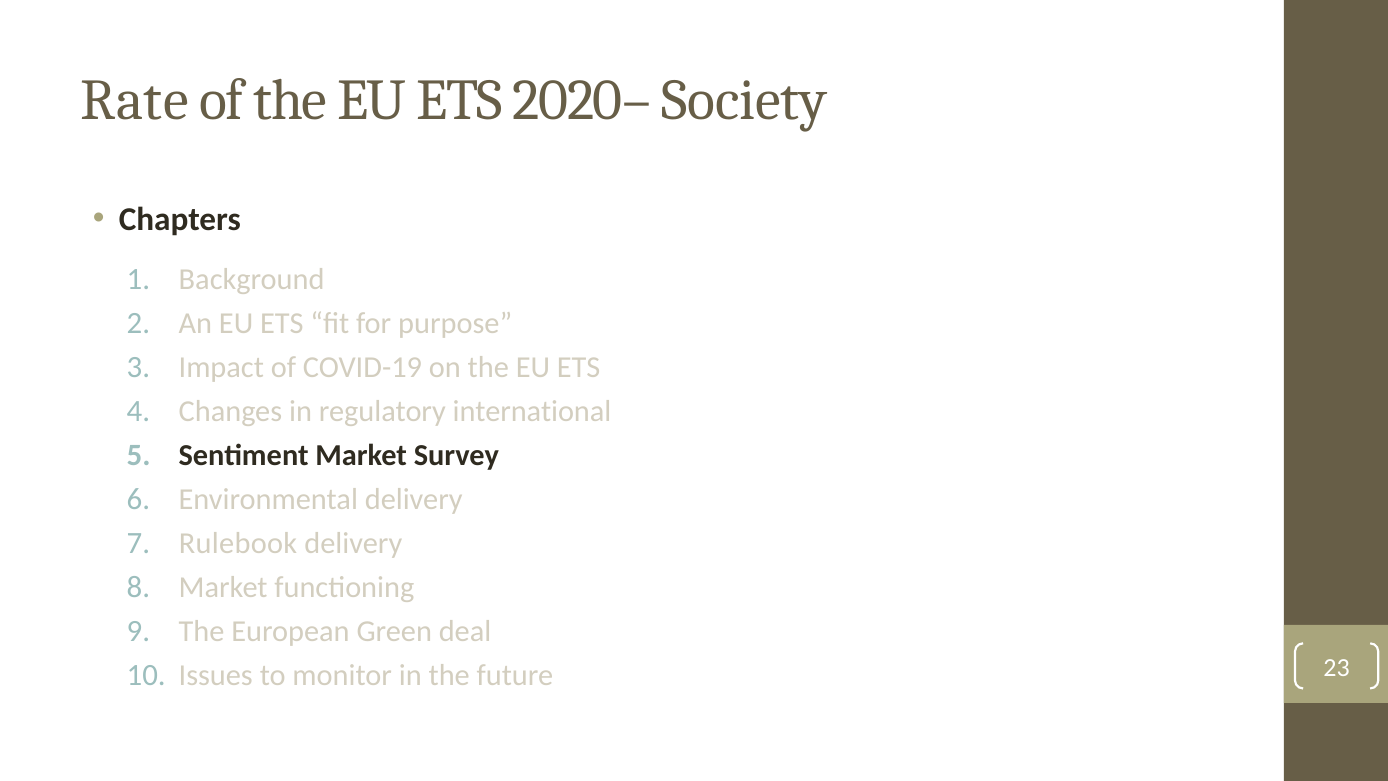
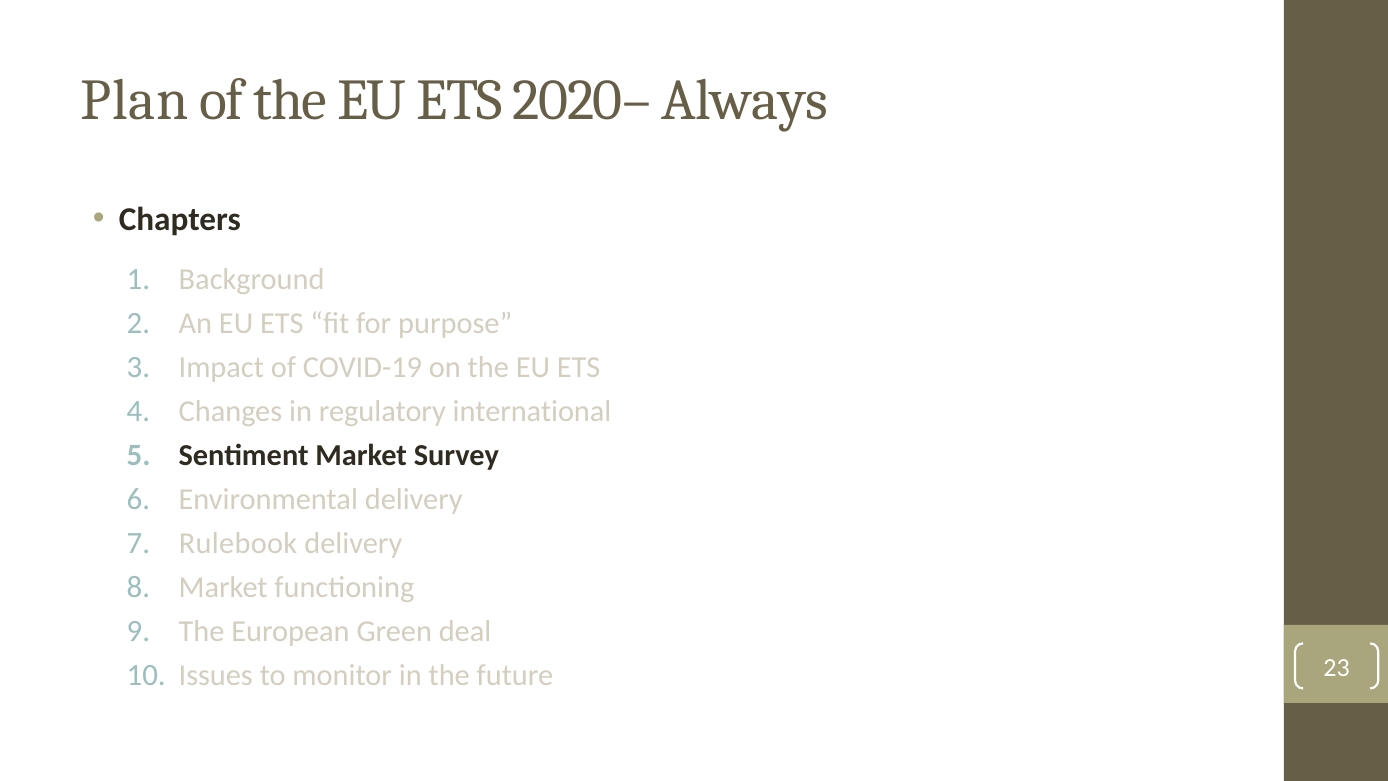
Rate: Rate -> Plan
Society: Society -> Always
